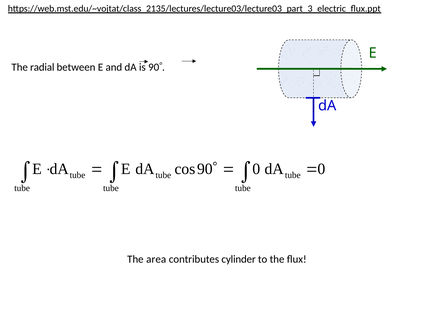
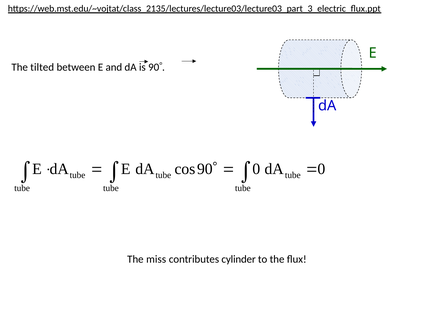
radial: radial -> tilted
area: area -> miss
